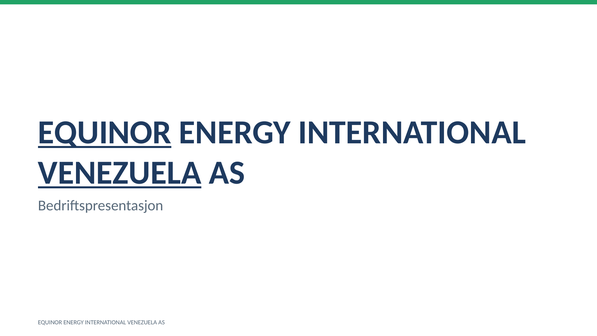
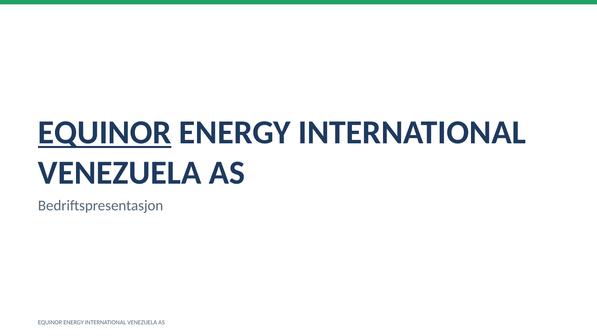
VENEZUELA at (120, 173) underline: present -> none
